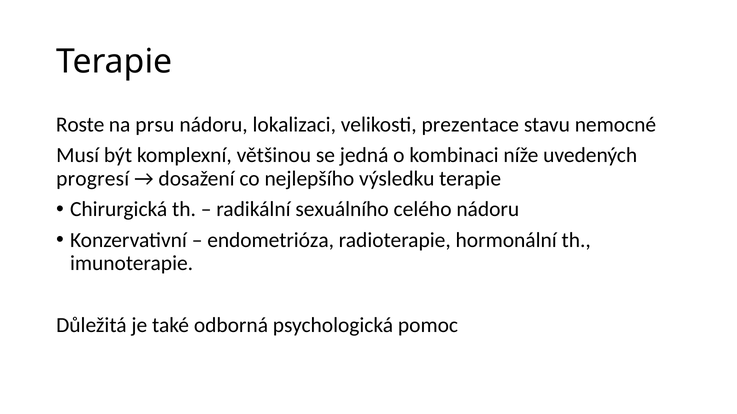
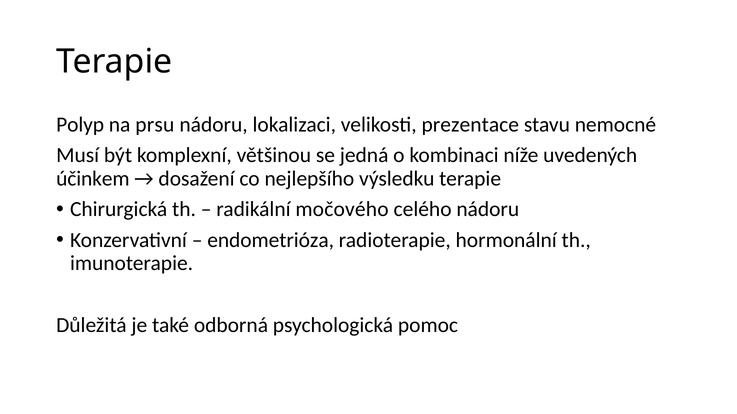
Roste: Roste -> Polyp
progresí: progresí -> účinkem
sexuálního: sexuálního -> močového
